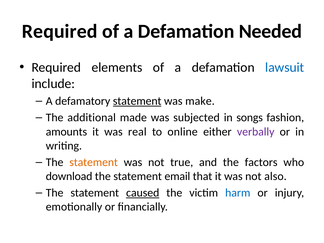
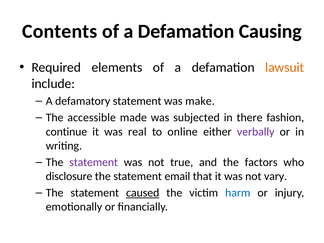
Required at (60, 31): Required -> Contents
Needed: Needed -> Causing
lawsuit colour: blue -> orange
statement at (137, 101) underline: present -> none
additional: additional -> accessible
songs: songs -> there
amounts: amounts -> continue
statement at (94, 162) colour: orange -> purple
download: download -> disclosure
also: also -> vary
